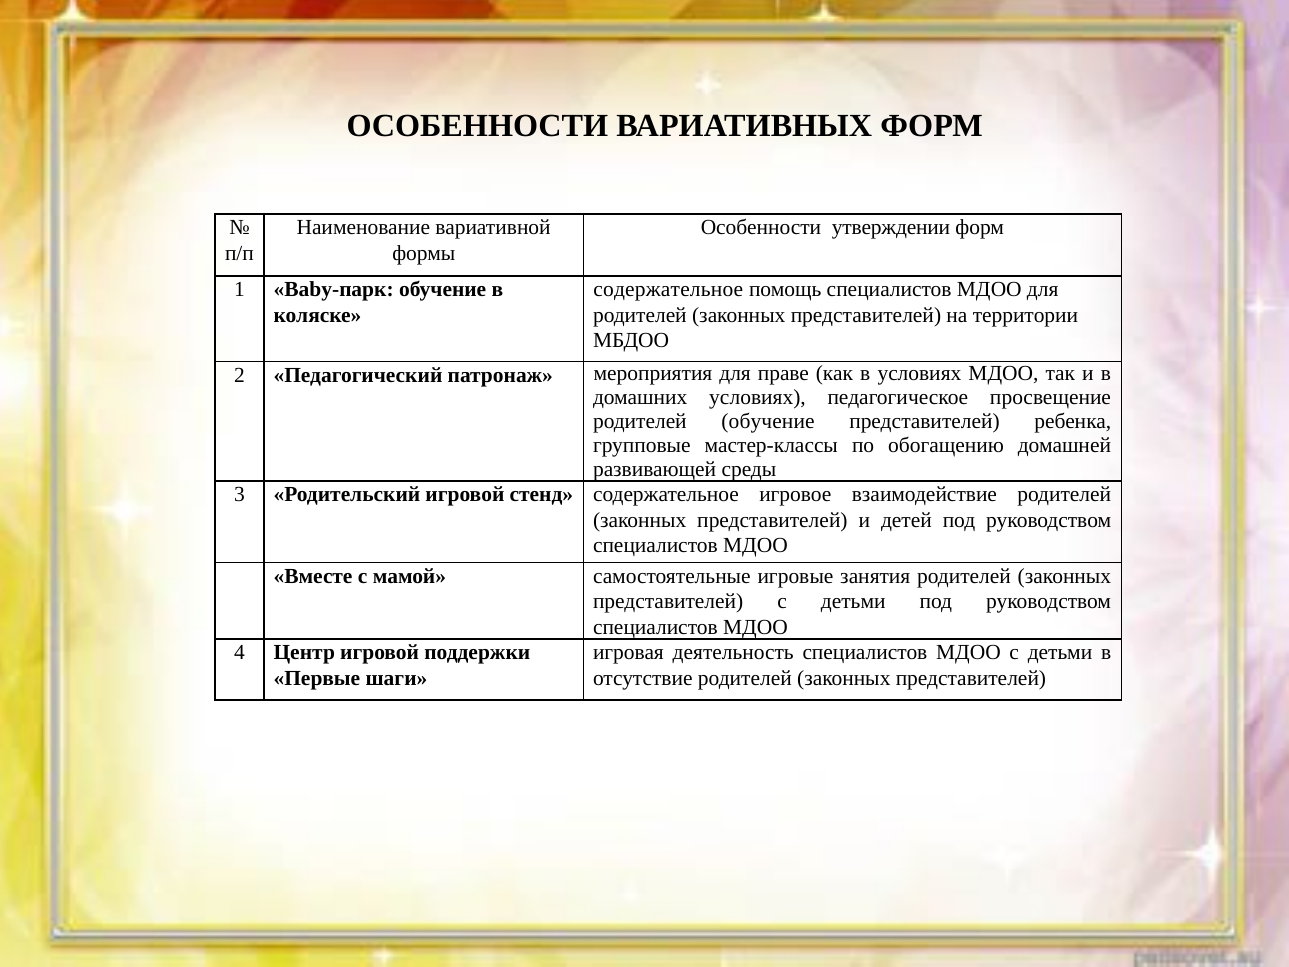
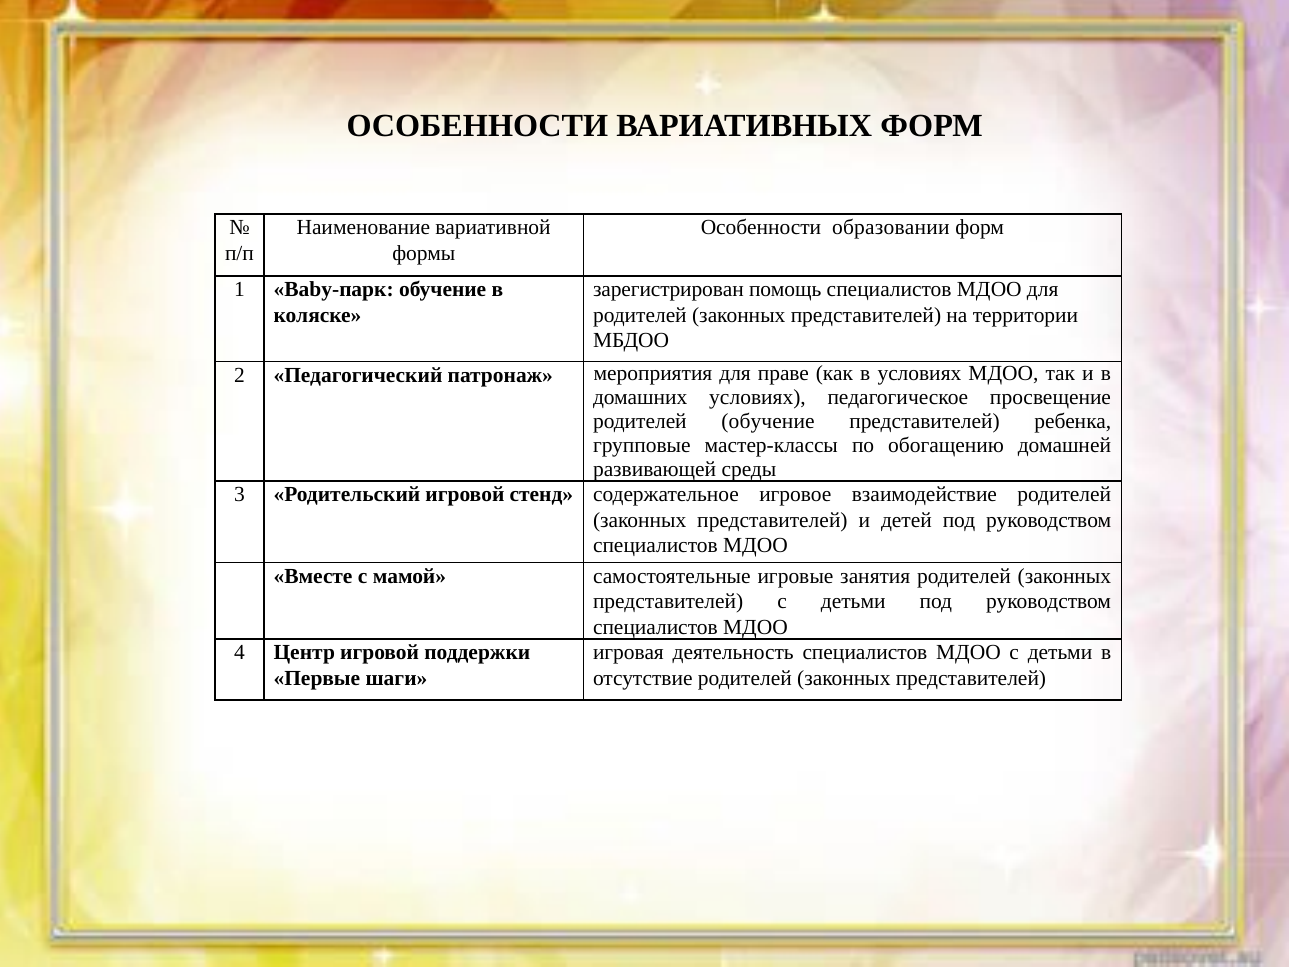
утверждении: утверждении -> образовании
содержательное at (668, 289): содержательное -> зарегистрирован
